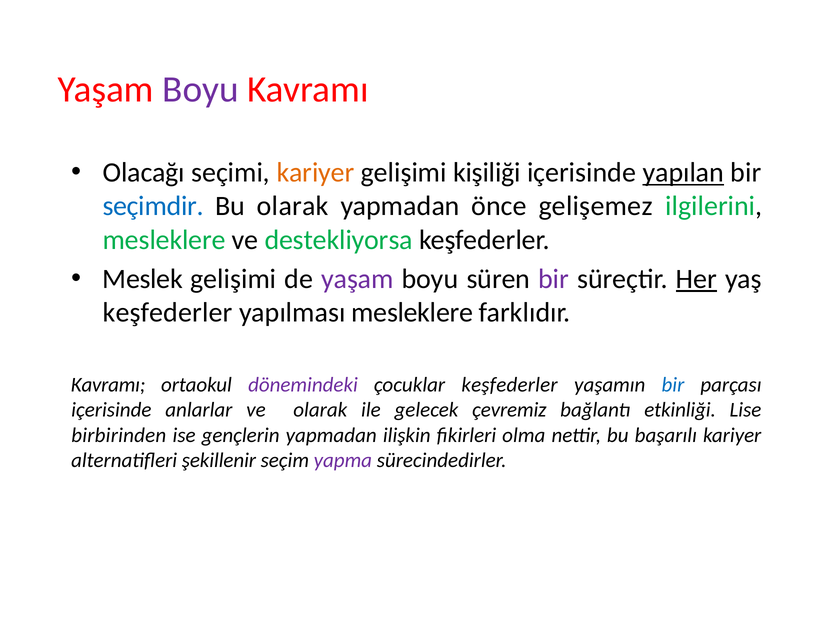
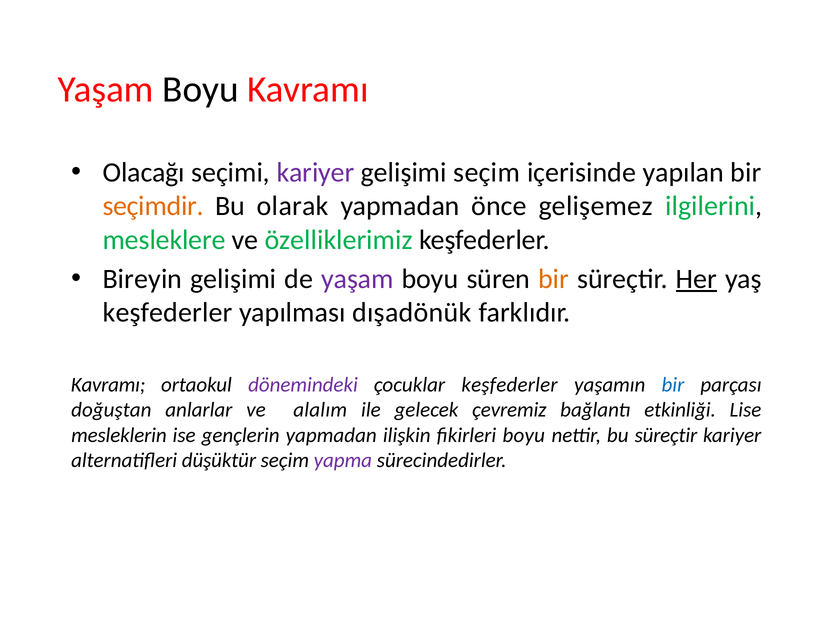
Boyu at (200, 90) colour: purple -> black
kariyer at (315, 173) colour: orange -> purple
gelişimi kişiliği: kişiliği -> seçim
yapılan underline: present -> none
seçimdir colour: blue -> orange
destekliyorsa: destekliyorsa -> özelliklerimiz
Meslek: Meslek -> Bireyin
bir at (554, 279) colour: purple -> orange
yapılması mesleklere: mesleklere -> dışadönük
içerisinde at (111, 410): içerisinde -> doğuştan
ve olarak: olarak -> alalım
birbirinden: birbirinden -> mesleklerin
fikirleri olma: olma -> boyu
bu başarılı: başarılı -> süreçtir
şekillenir: şekillenir -> düşüktür
